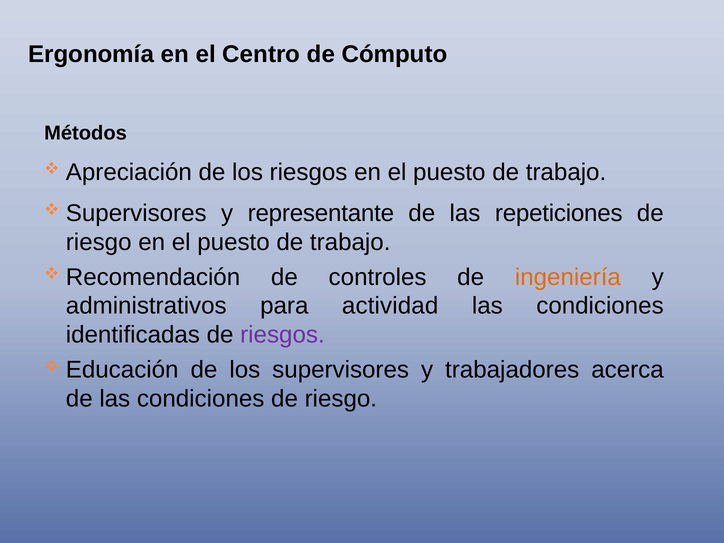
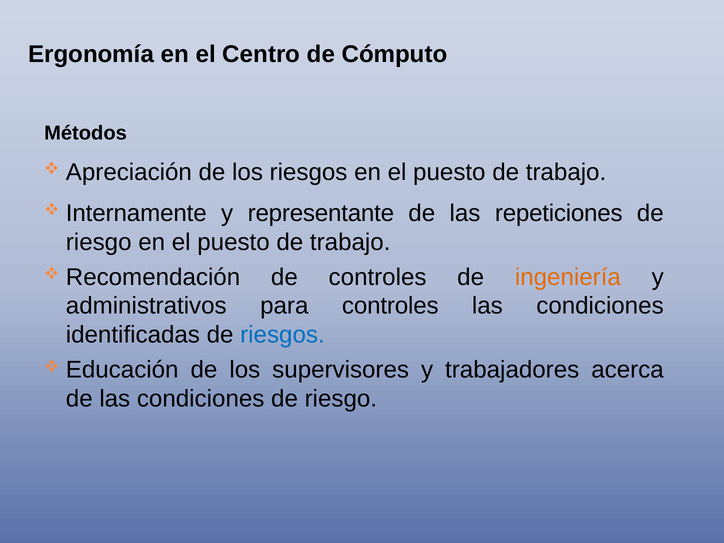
Supervisores at (136, 213): Supervisores -> Internamente
para actividad: actividad -> controles
riesgos at (282, 335) colour: purple -> blue
